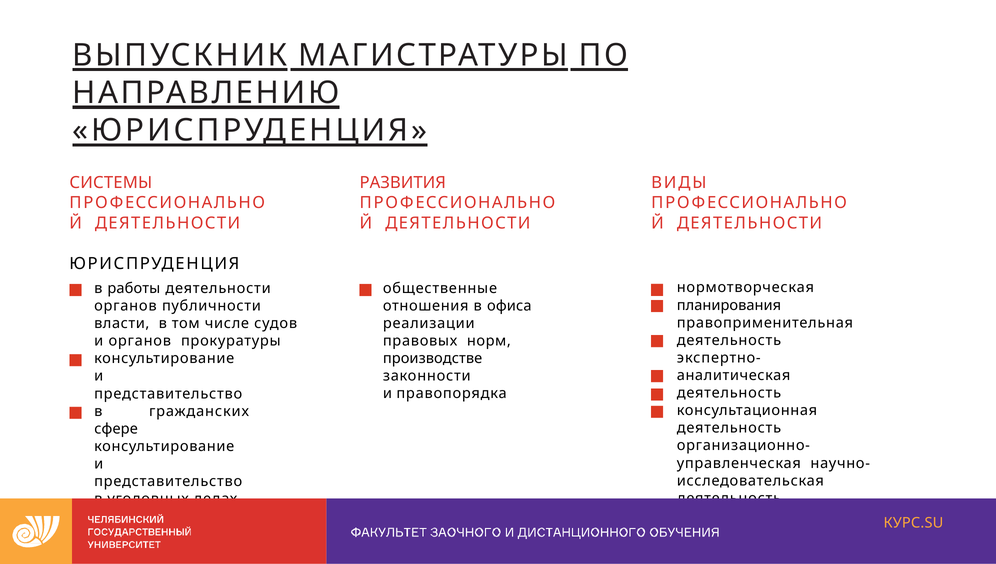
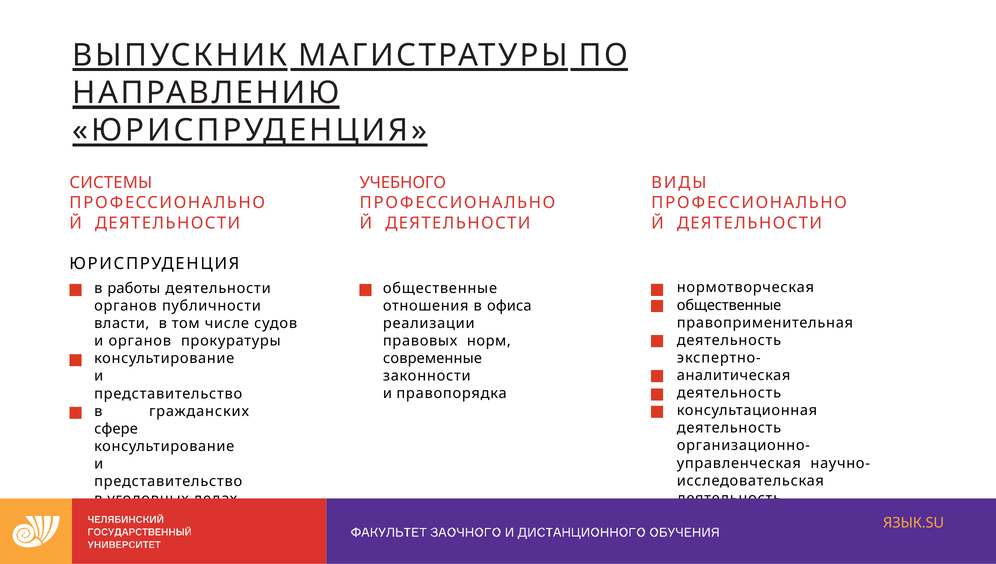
РАЗВИТИЯ: РАЗВИТИЯ -> УЧЕБНОГО
планирования at (729, 305): планирования -> общественные
производстве: производстве -> современные
КУРС.SU: КУРС.SU -> ЯЗЫК.SU
